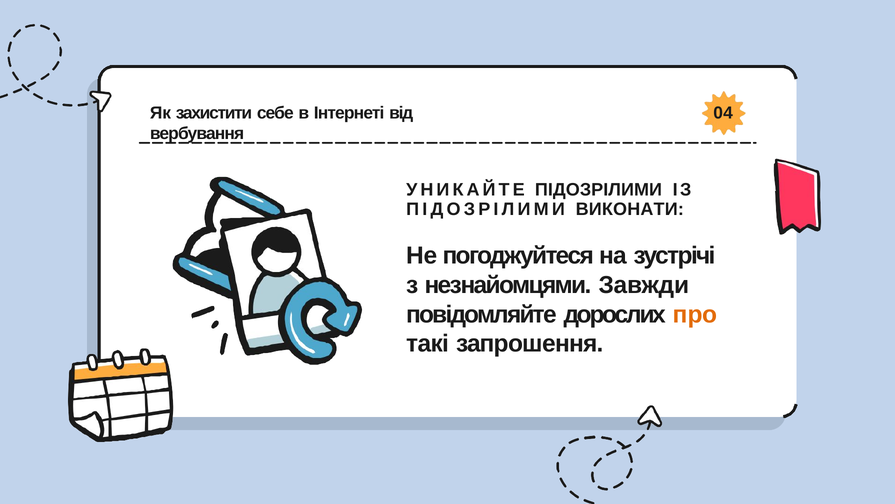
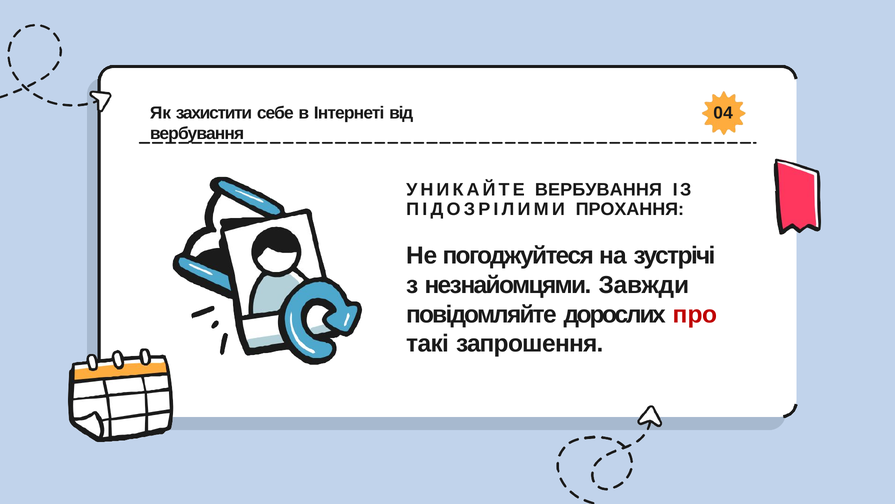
УНИКАЙТЕ ПІДОЗРІЛИМИ: ПІДОЗРІЛИМИ -> ВЕРБУВАННЯ
ВИКОНАТИ: ВИКОНАТИ -> ПРОХАННЯ
про colour: orange -> red
